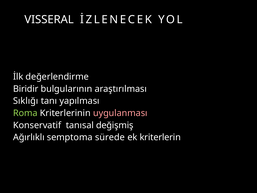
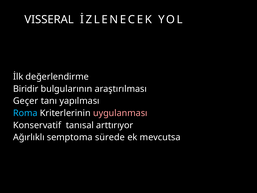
Sıklığı: Sıklığı -> Geçer
Roma colour: light green -> light blue
değişmiş: değişmiş -> arttırıyor
kriterlerin: kriterlerin -> mevcutsa
